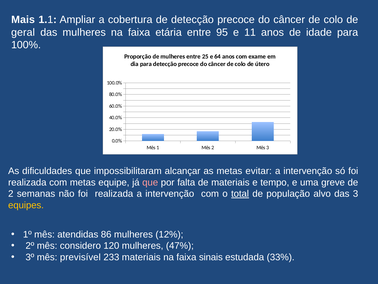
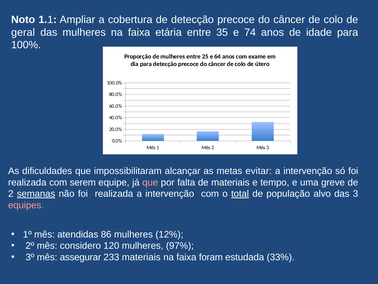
Mais: Mais -> Noto
95: 95 -> 35
11: 11 -> 74
com metas: metas -> serem
semanas underline: none -> present
equipes colour: yellow -> pink
47%: 47% -> 97%
previsível: previsível -> assegurar
sinais: sinais -> foram
